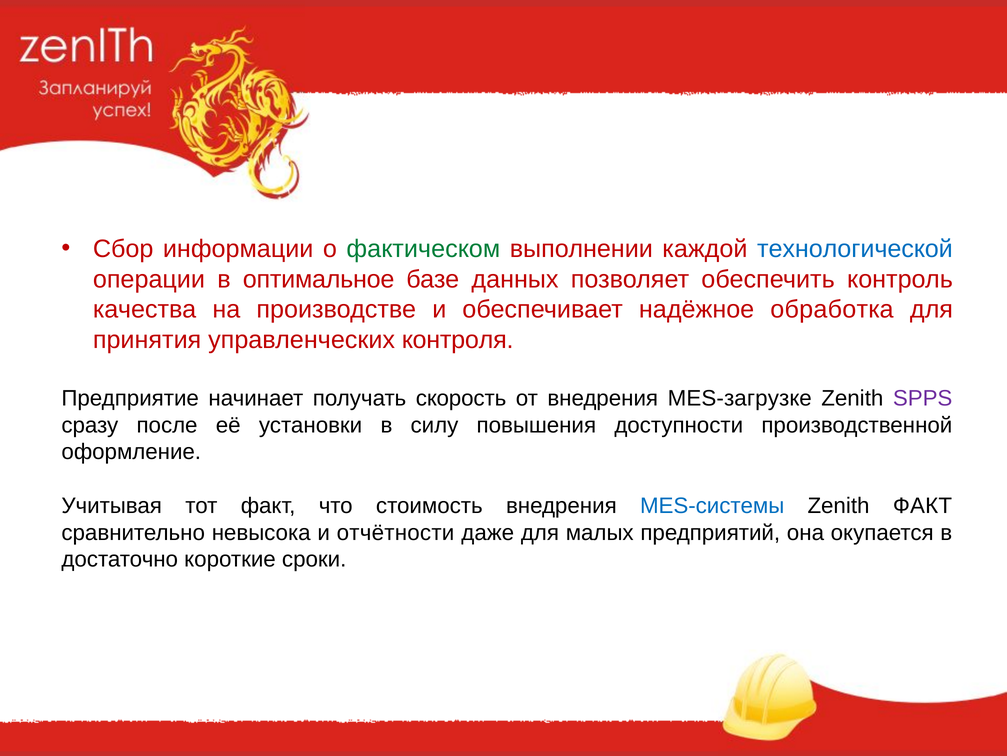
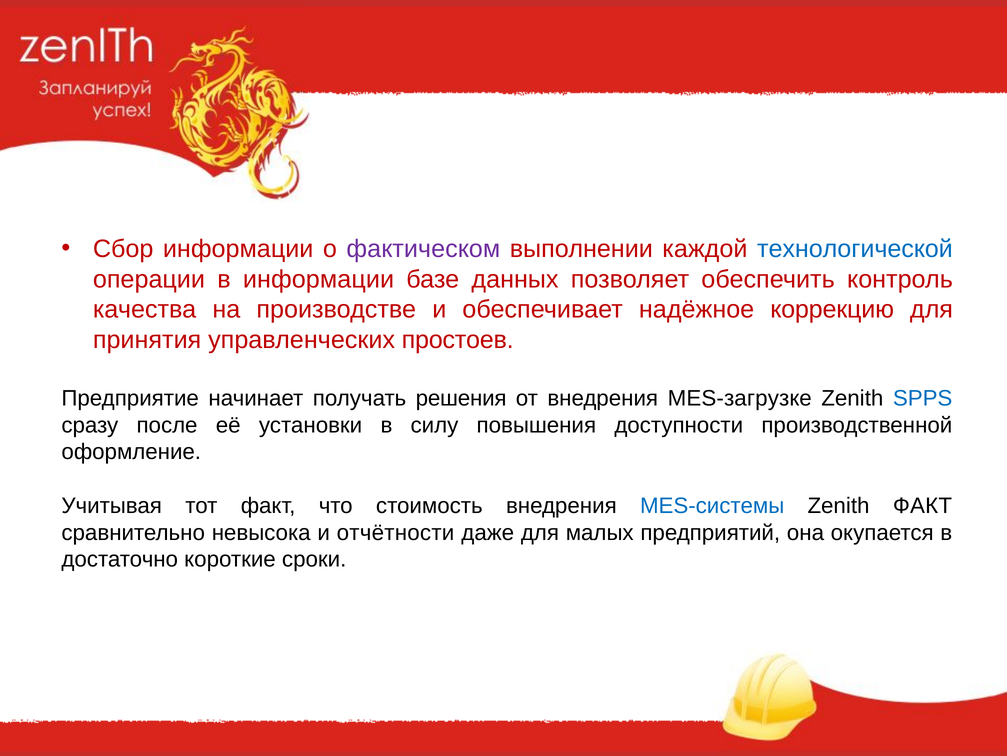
фактическом colour: green -> purple
в оптимальное: оптимальное -> информации
обработка: обработка -> коррекцию
контроля: контроля -> простоев
скорость: скорость -> решения
SPPS colour: purple -> blue
